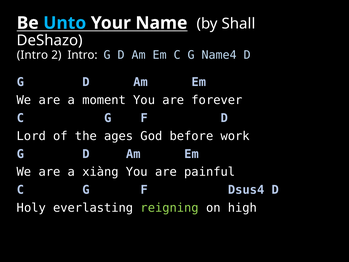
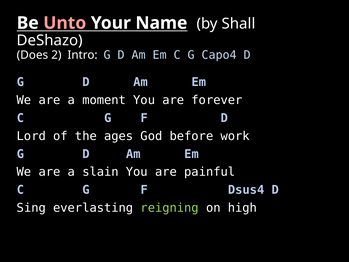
Unto colour: light blue -> pink
Intro at (32, 55): Intro -> Does
Name4: Name4 -> Capo4
xiàng: xiàng -> slain
Holy: Holy -> Sing
